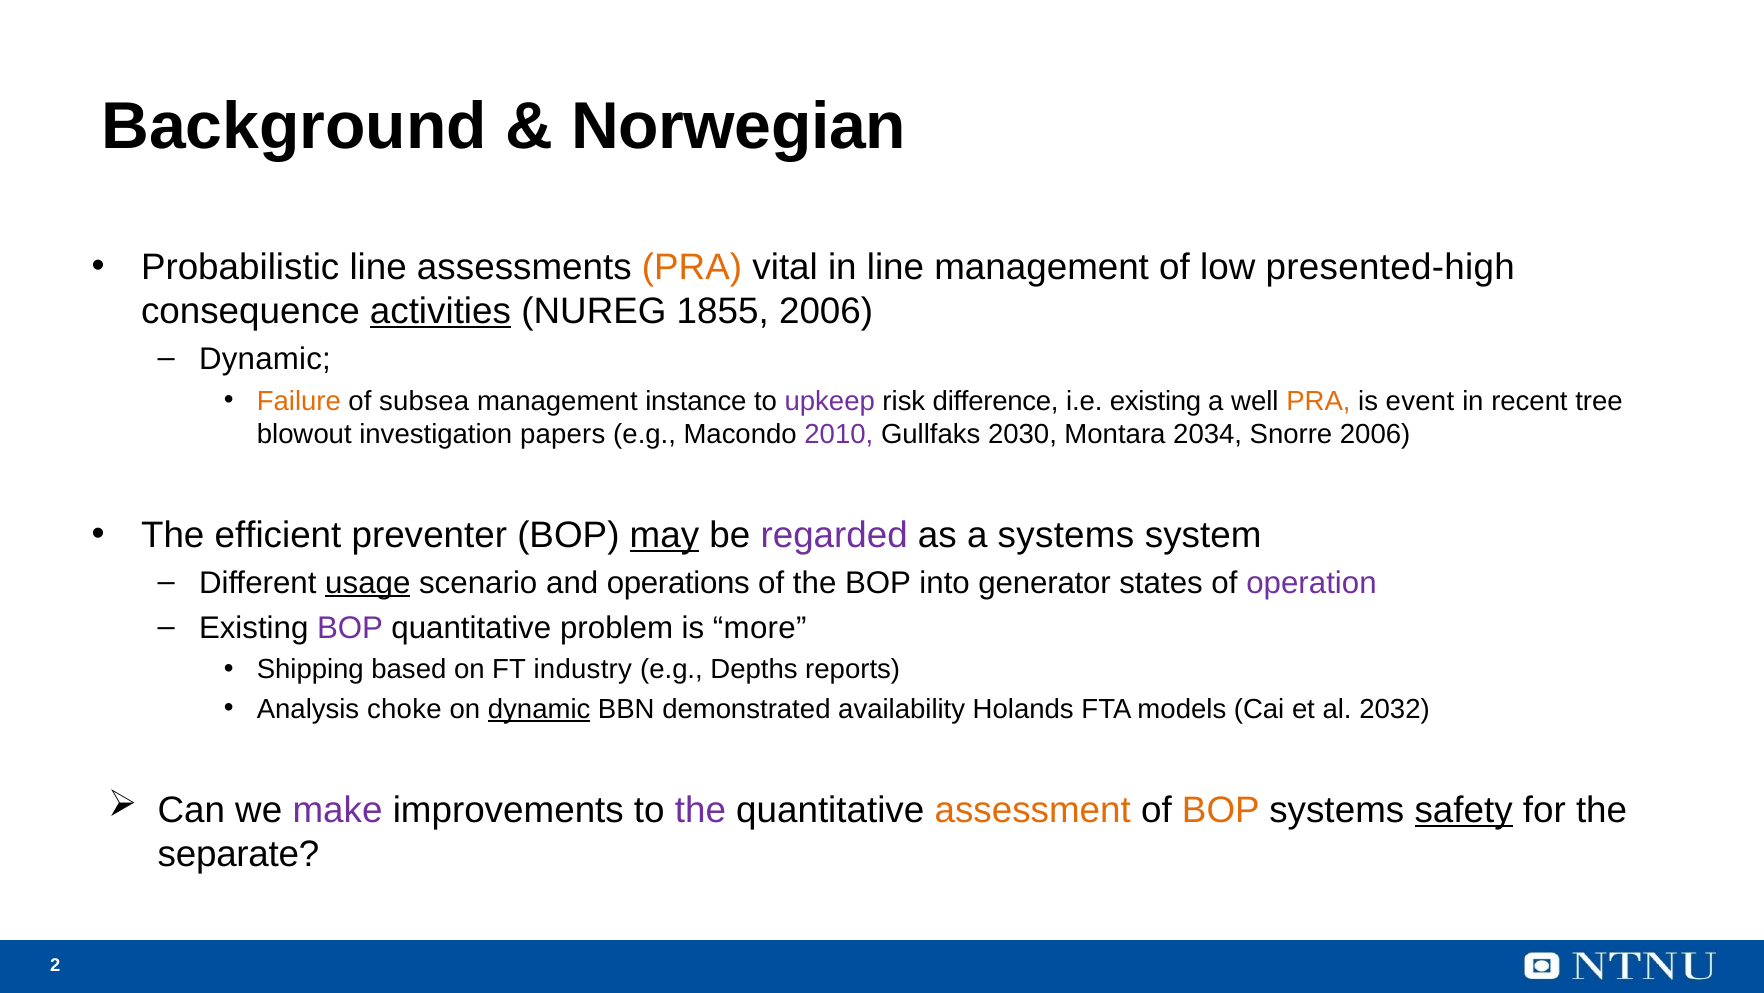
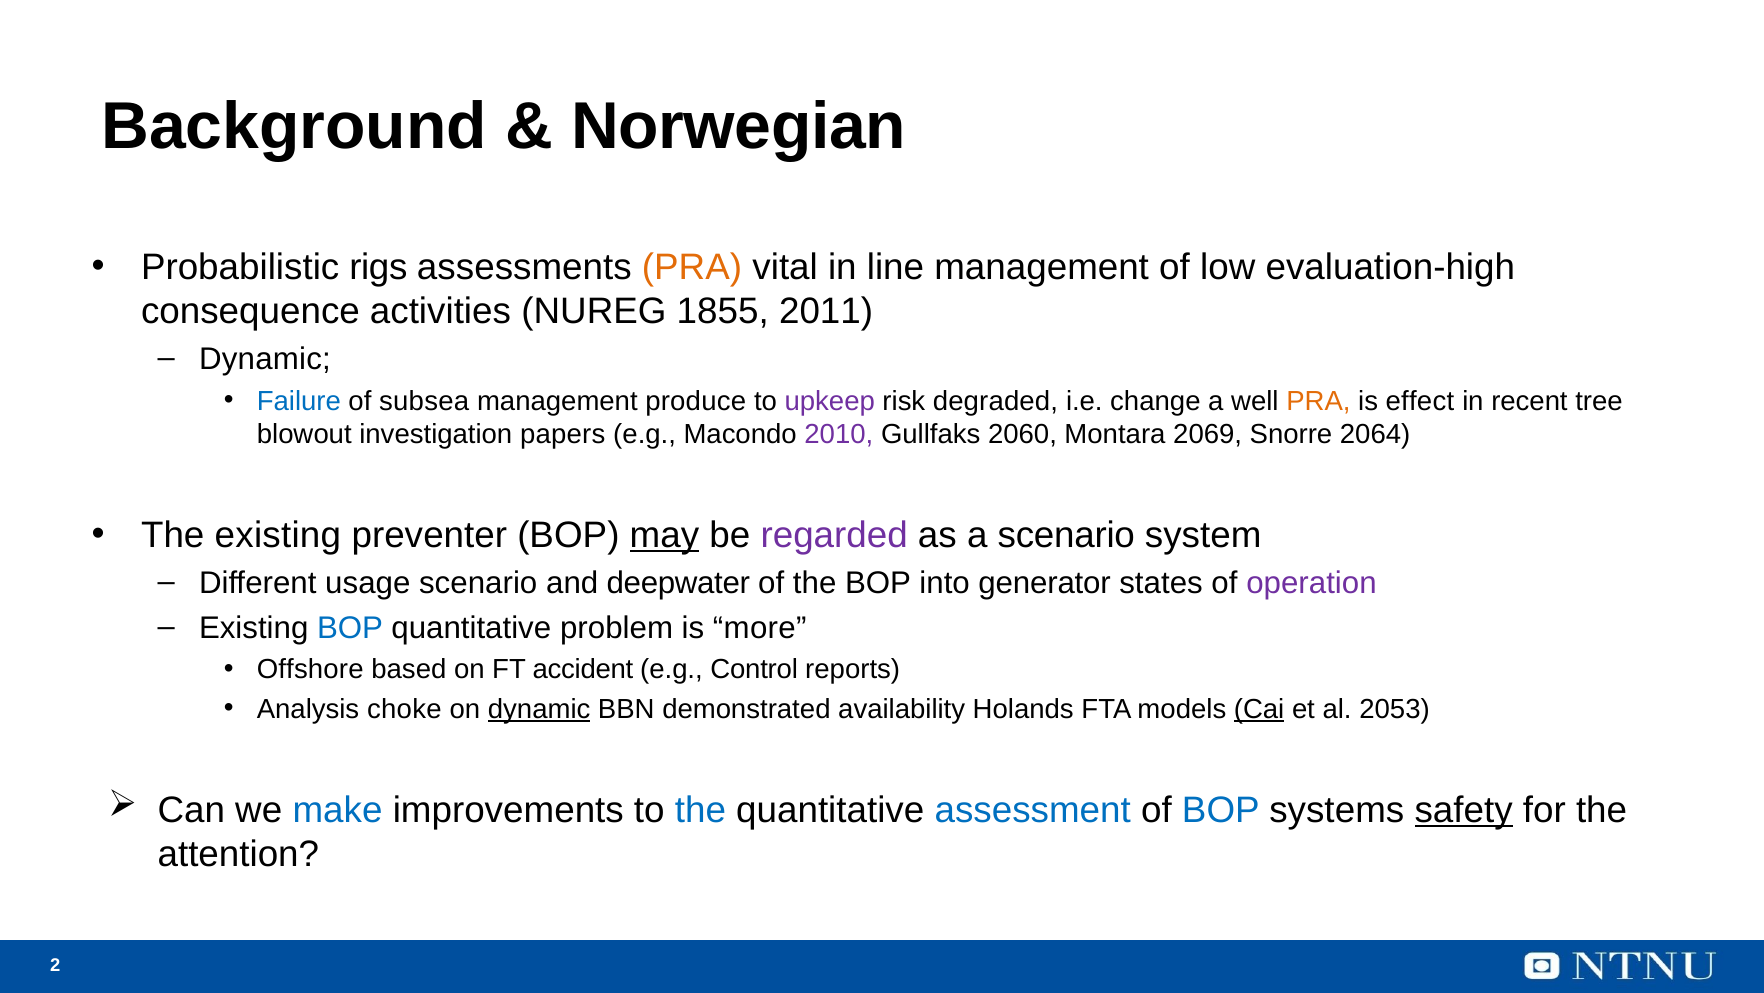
Probabilistic line: line -> rigs
presented-high: presented-high -> evaluation-high
activities underline: present -> none
1855 2006: 2006 -> 2011
Failure colour: orange -> blue
instance: instance -> produce
difference: difference -> degraded
i.e existing: existing -> change
event: event -> effect
2030: 2030 -> 2060
2034: 2034 -> 2069
Snorre 2006: 2006 -> 2064
The efficient: efficient -> existing
a systems: systems -> scenario
usage underline: present -> none
operations: operations -> deepwater
BOP at (350, 627) colour: purple -> blue
Shipping: Shipping -> Offshore
industry: industry -> accident
Depths: Depths -> Control
Cai underline: none -> present
2032: 2032 -> 2053
make colour: purple -> blue
the at (700, 810) colour: purple -> blue
assessment colour: orange -> blue
BOP at (1221, 810) colour: orange -> blue
separate: separate -> attention
